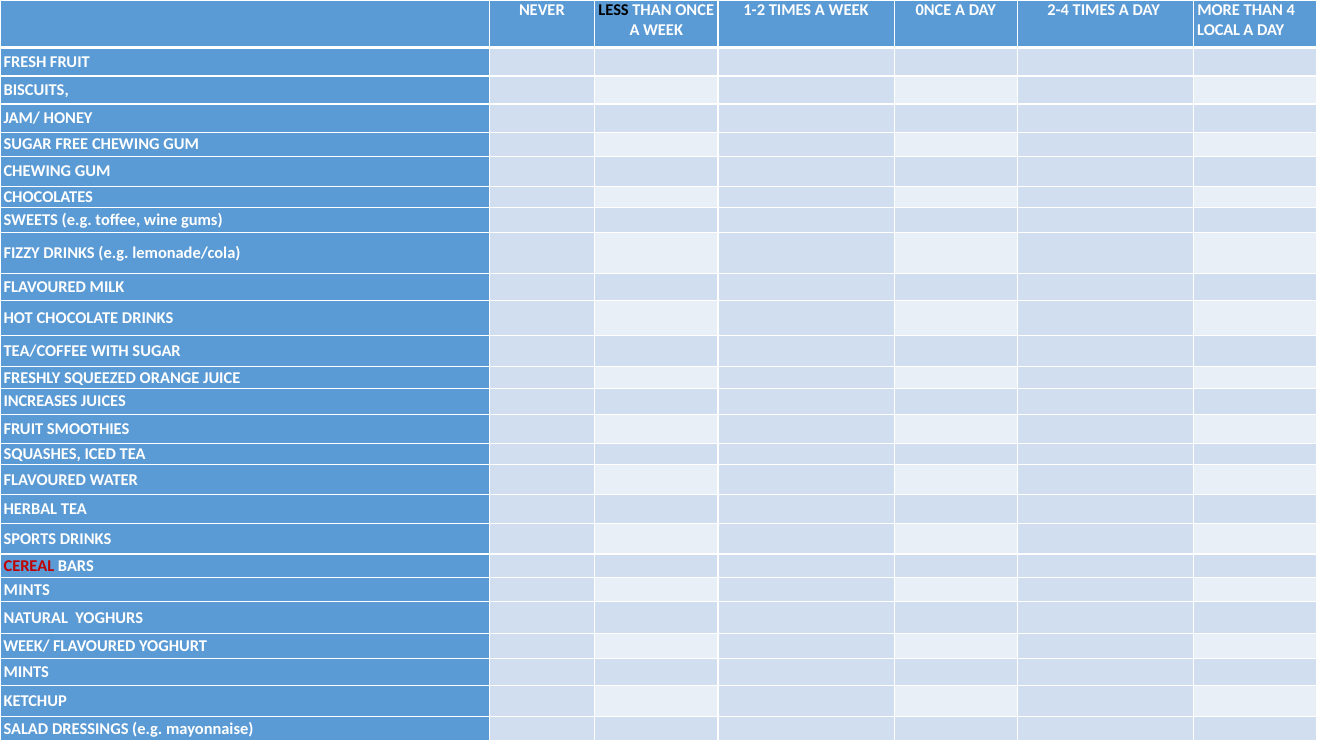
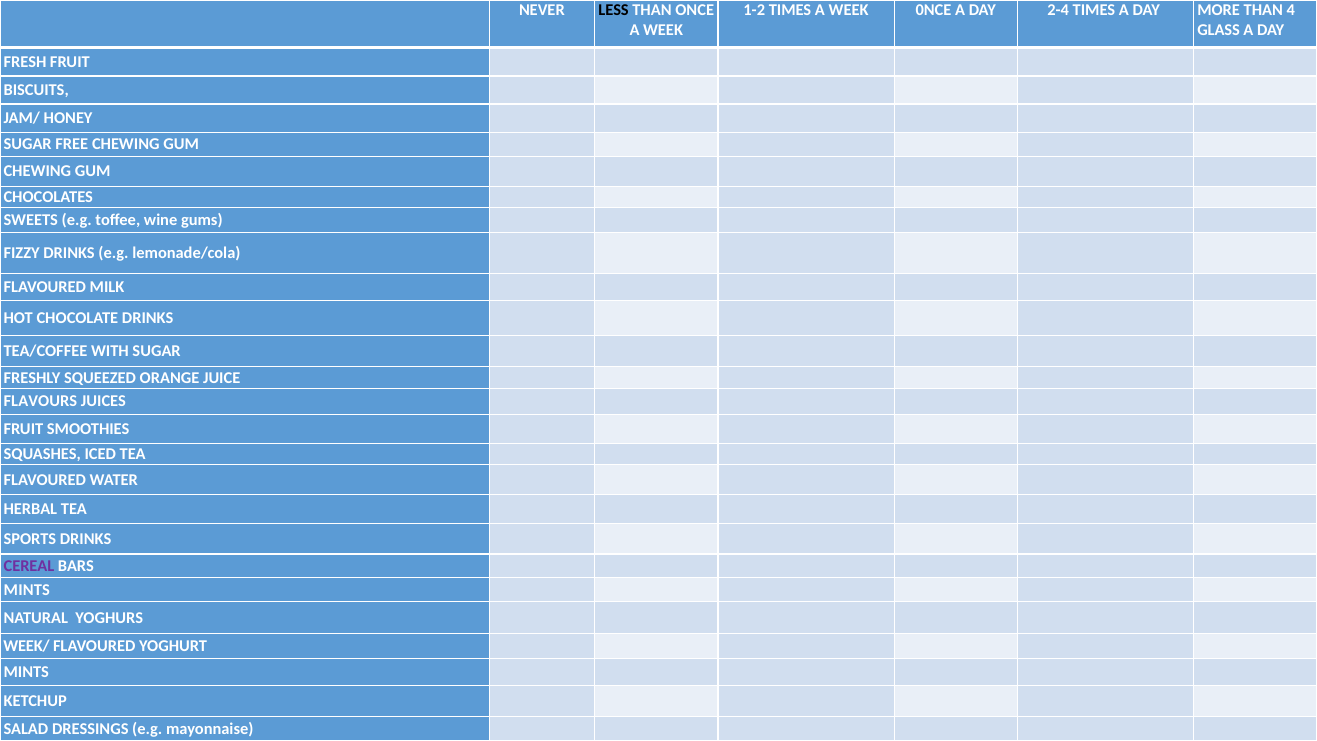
LOCAL: LOCAL -> GLASS
INCREASES: INCREASES -> FLAVOURS
CEREAL colour: red -> purple
